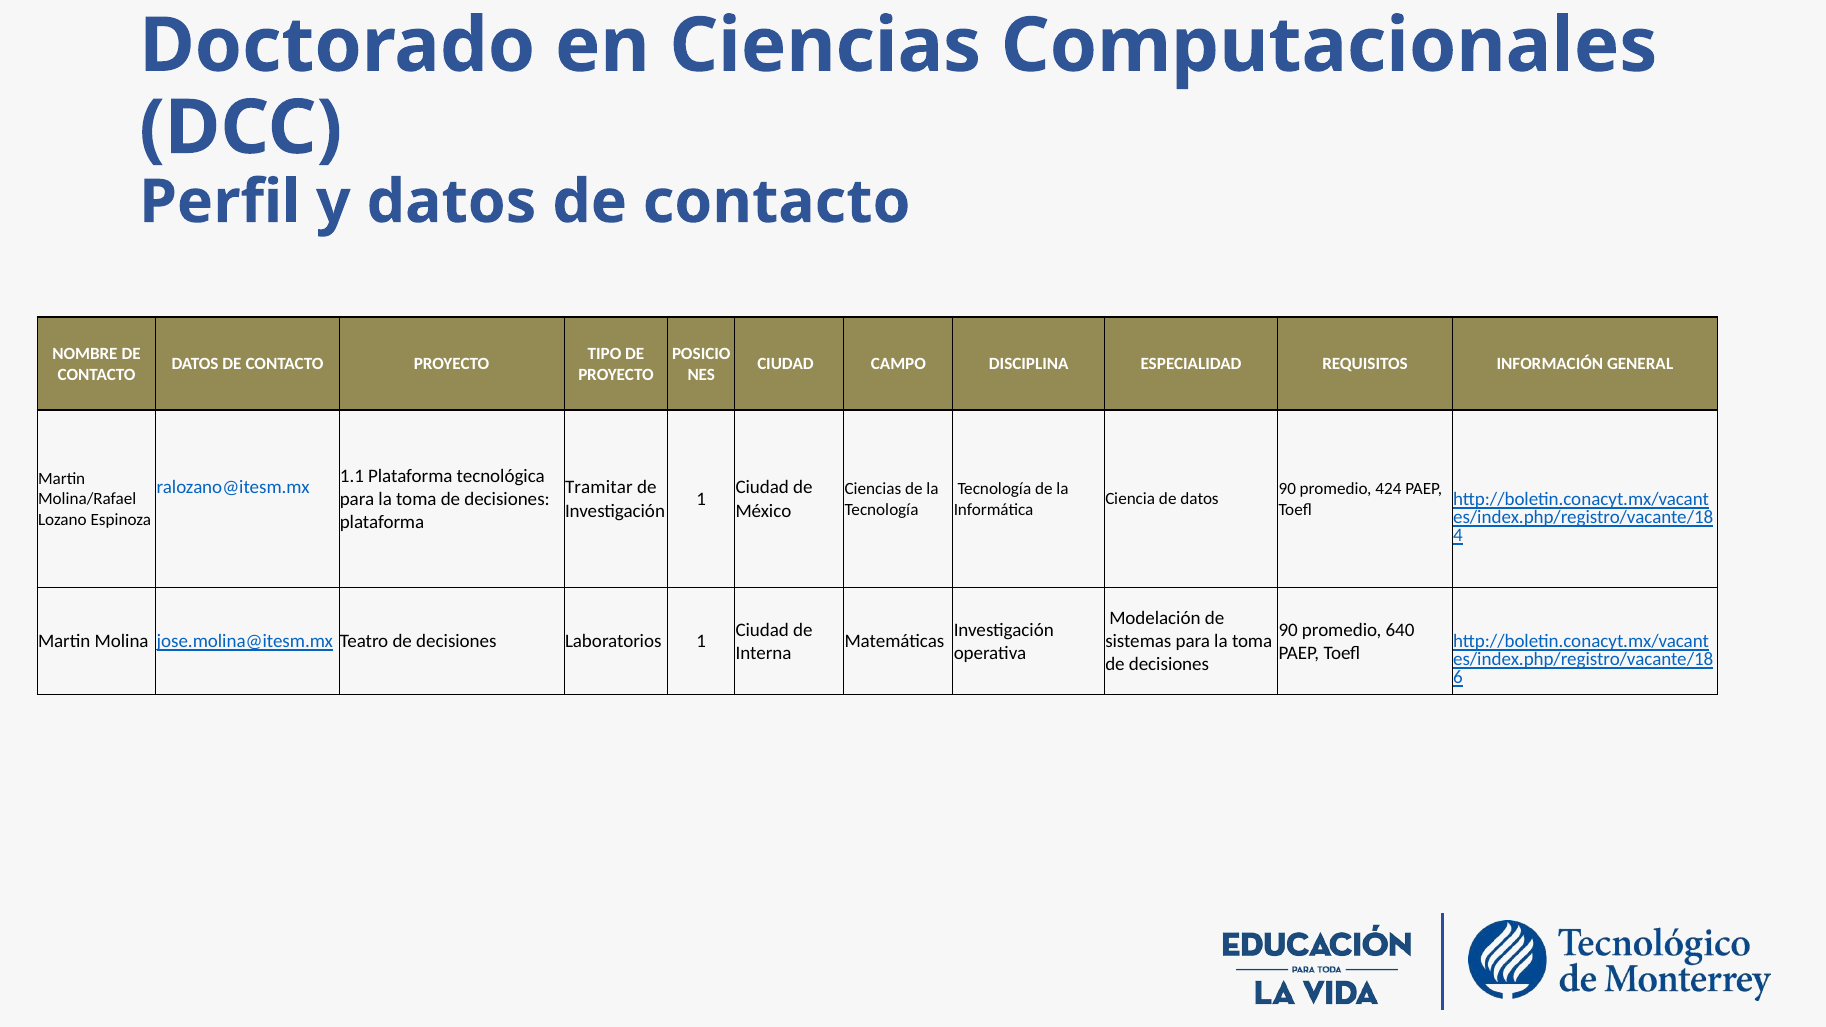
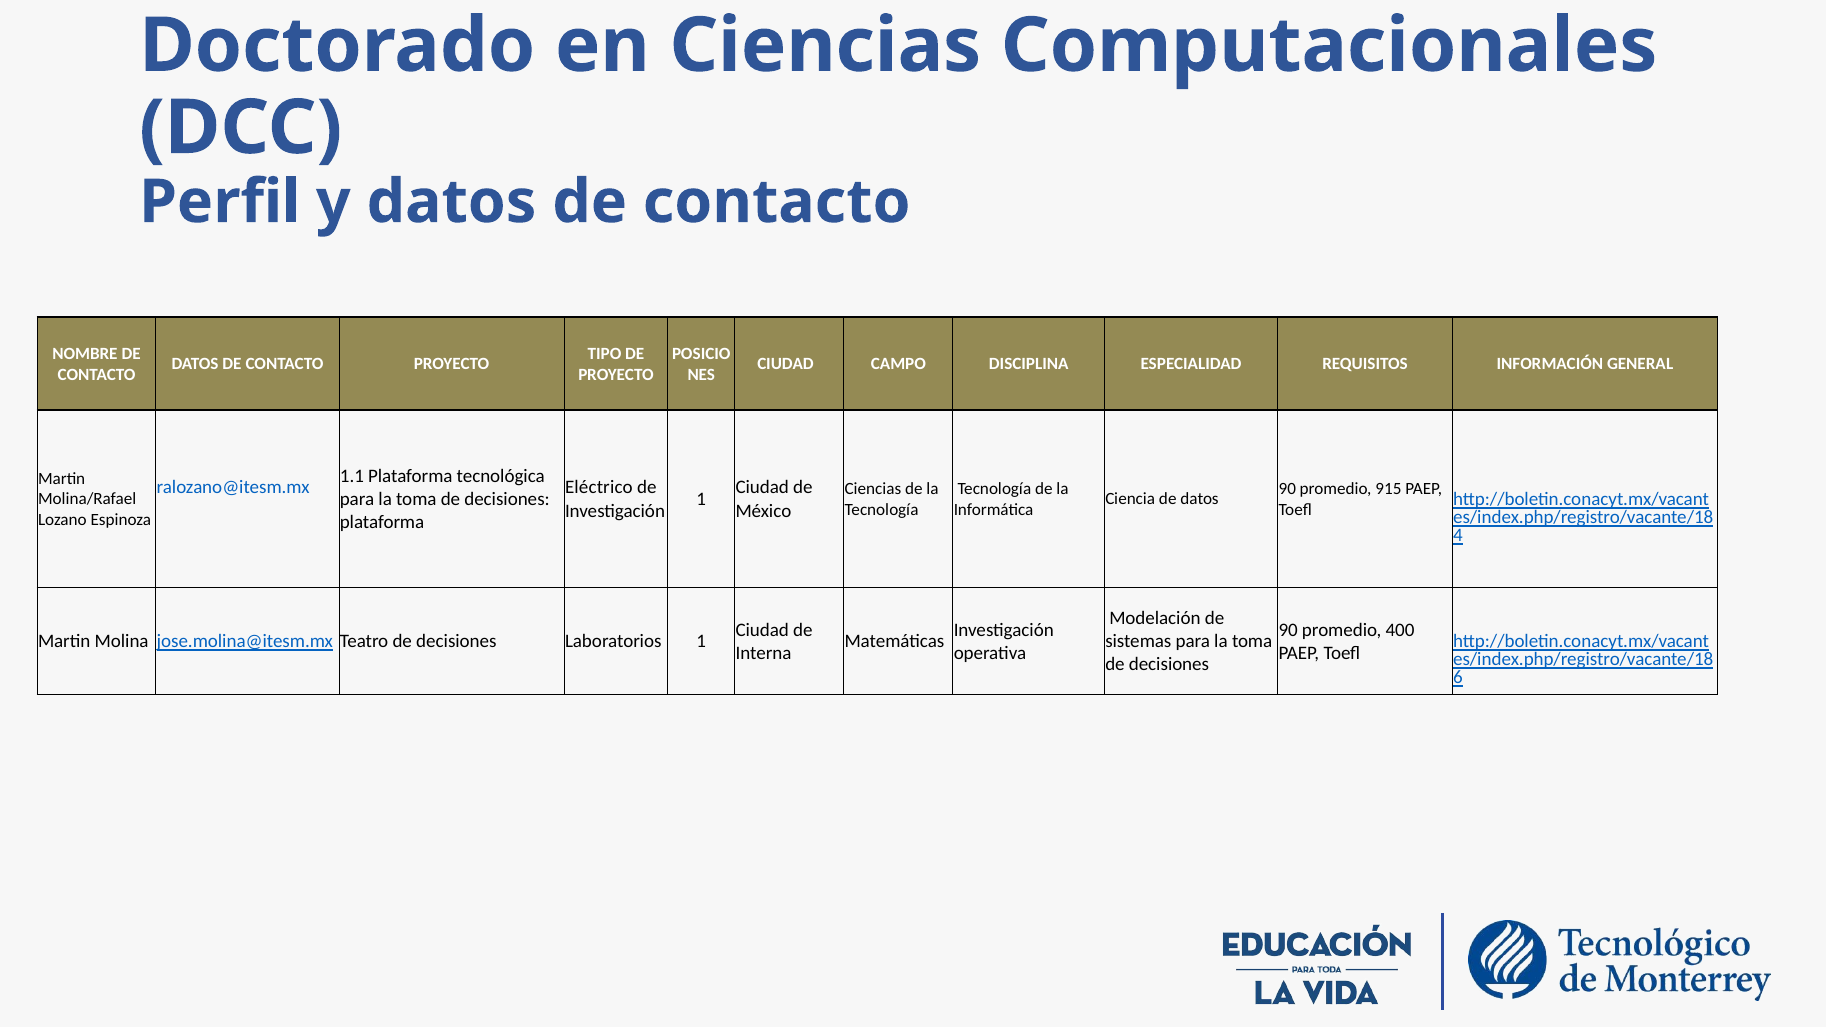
Tramitar: Tramitar -> Eléctrico
424: 424 -> 915
640: 640 -> 400
